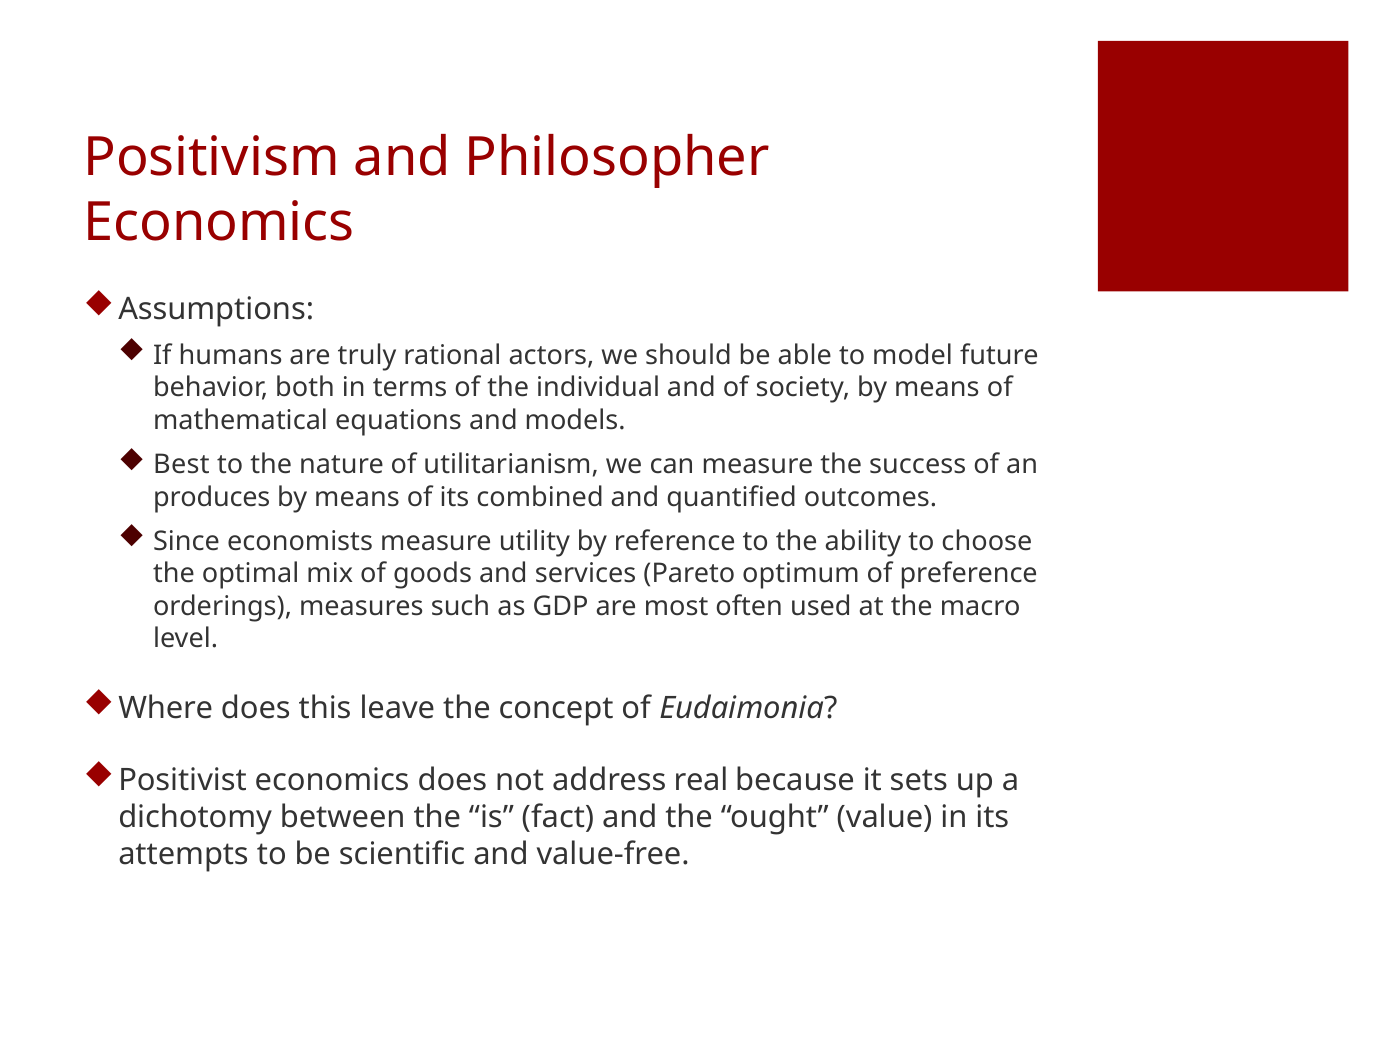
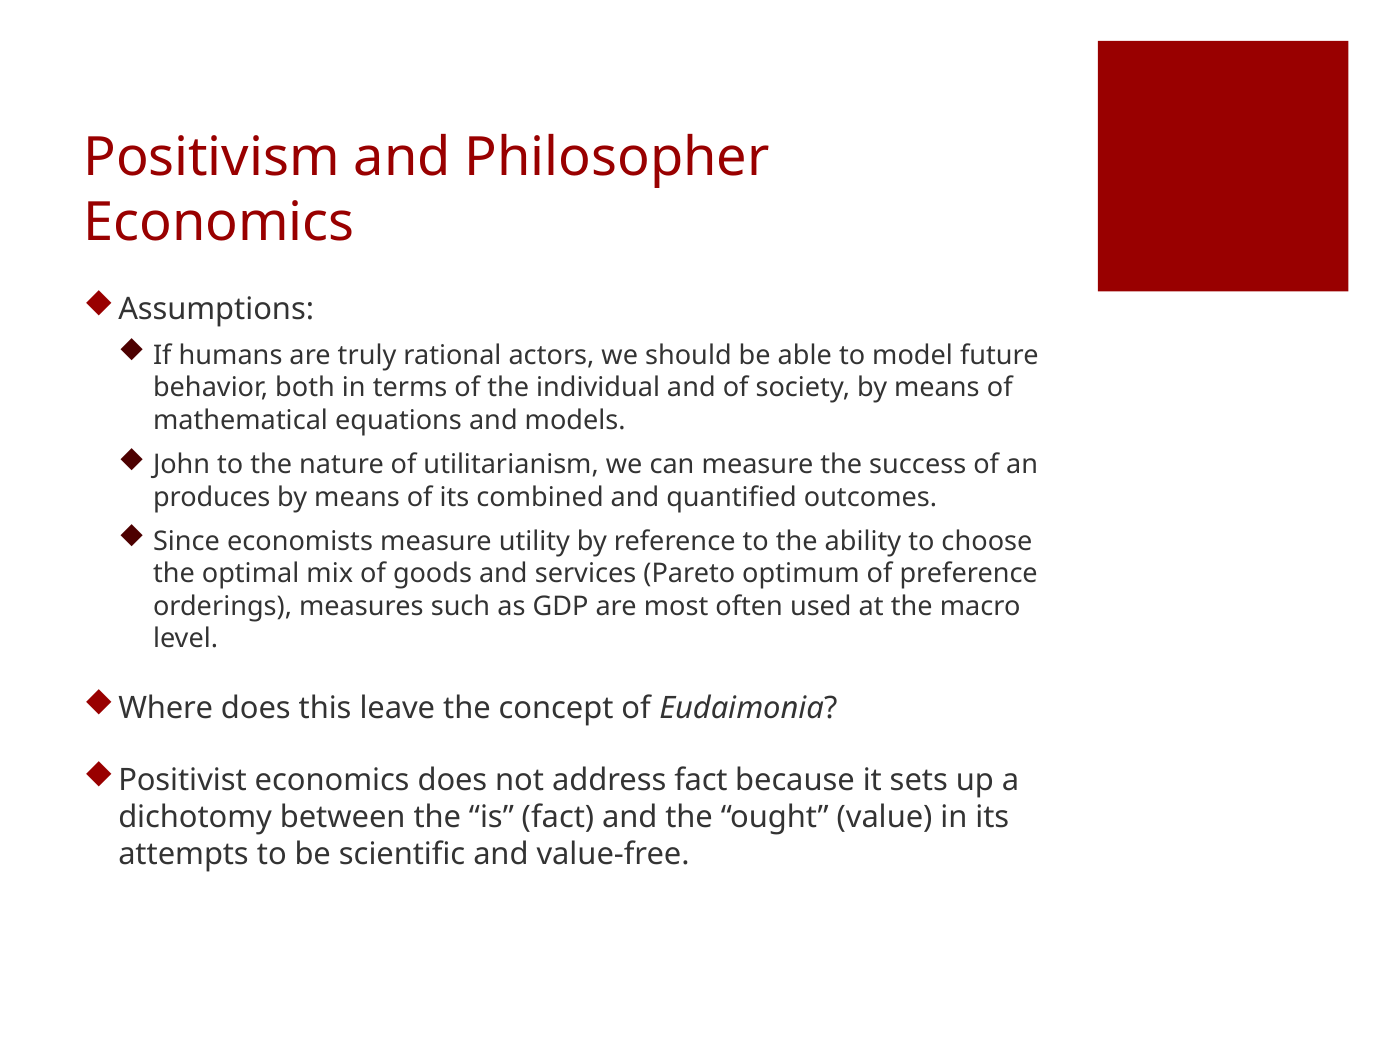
Best: Best -> John
address real: real -> fact
